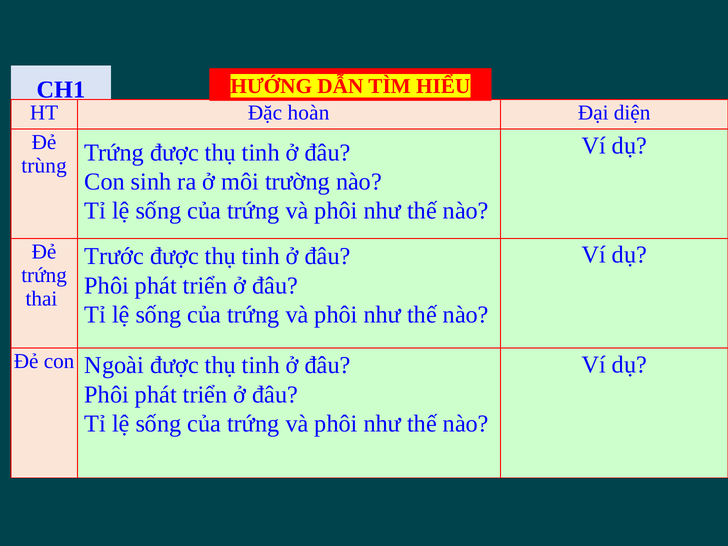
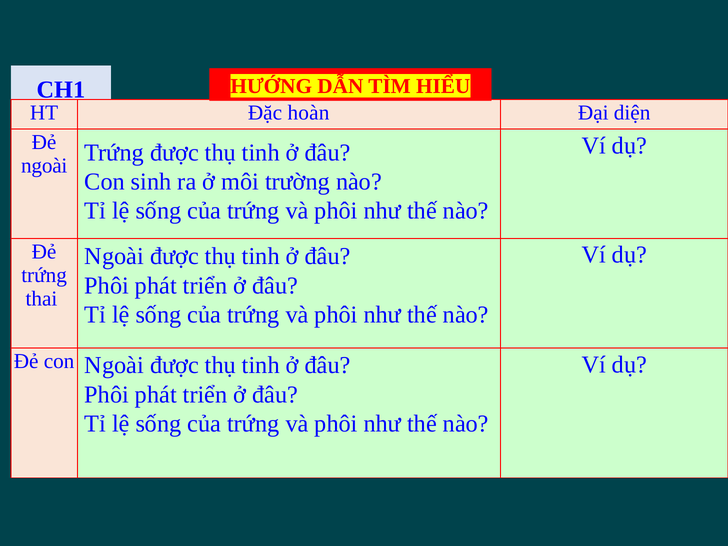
trùng at (44, 166): trùng -> ngoài
Trước at (114, 256): Trước -> Ngoài
